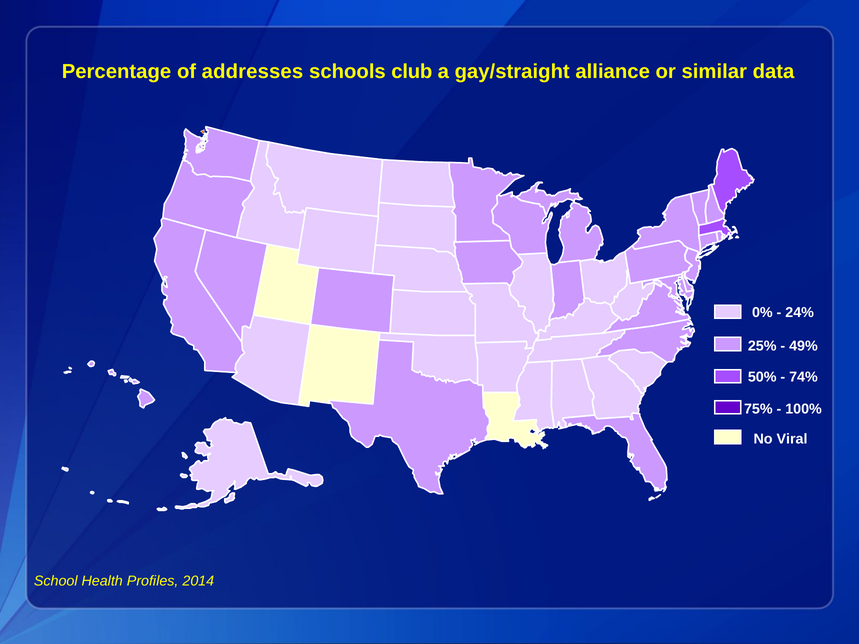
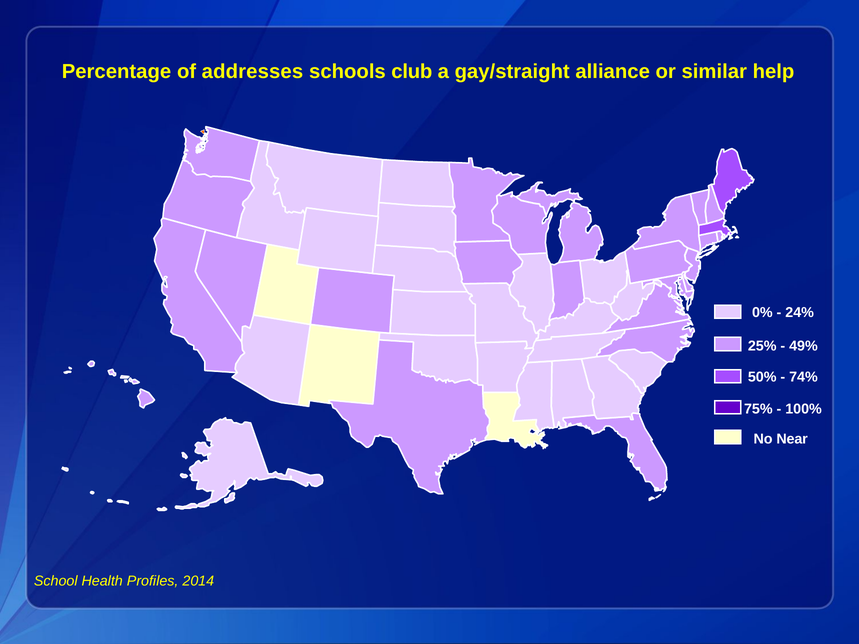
data: data -> help
Viral: Viral -> Near
